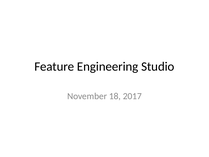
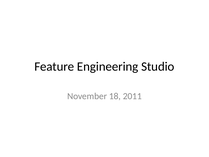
2017: 2017 -> 2011
